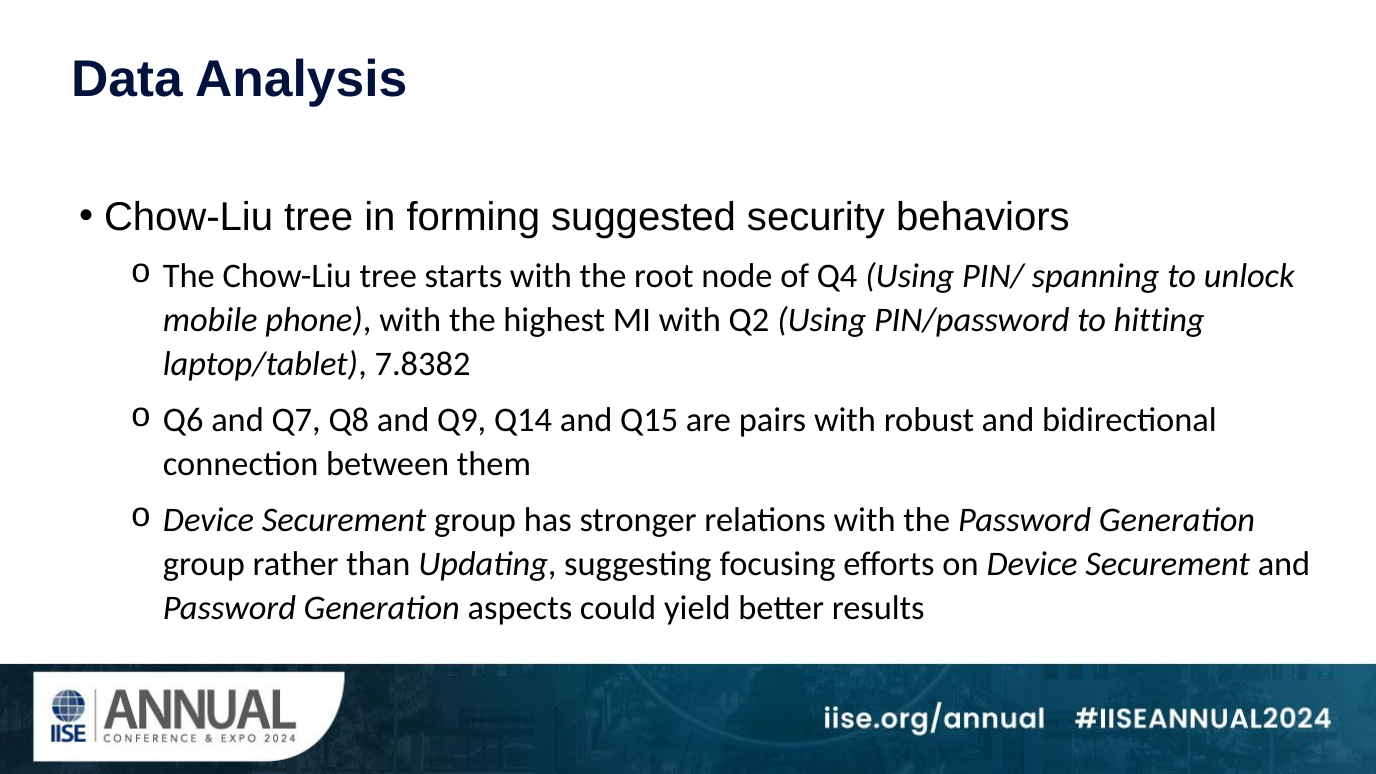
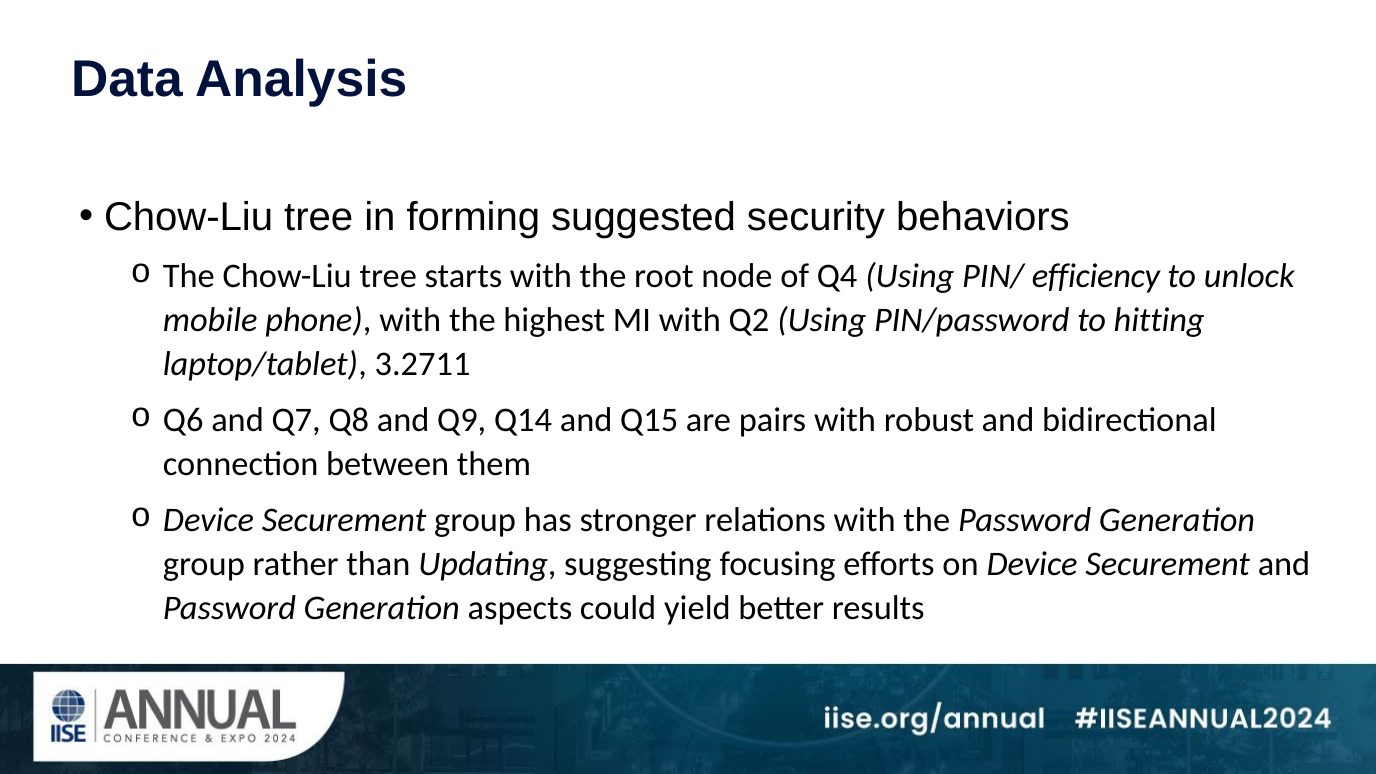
spanning: spanning -> efficiency
7.8382: 7.8382 -> 3.2711
